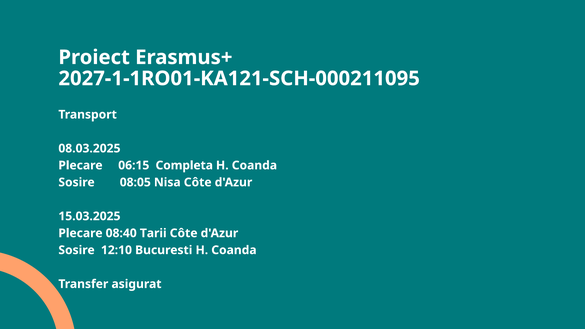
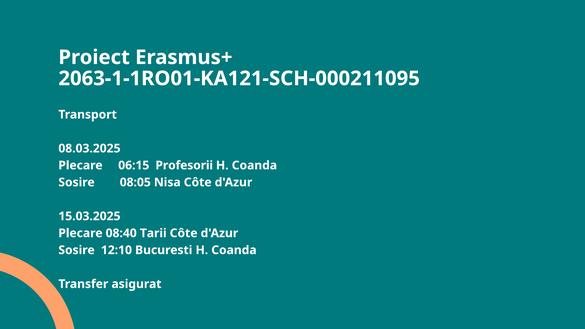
2027-1-1RO01-KA121-SCH-000211095: 2027-1-1RO01-KA121-SCH-000211095 -> 2063-1-1RO01-KA121-SCH-000211095
Completa: Completa -> Profesorii
